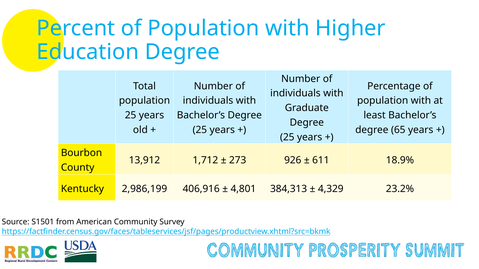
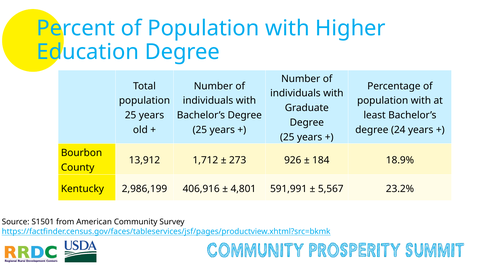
65: 65 -> 24
611: 611 -> 184
384,313: 384,313 -> 591,991
4,329: 4,329 -> 5,567
